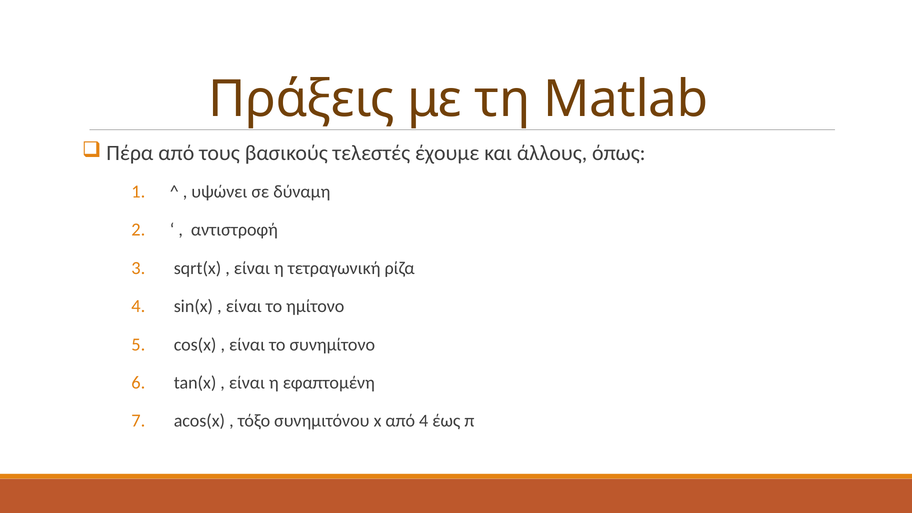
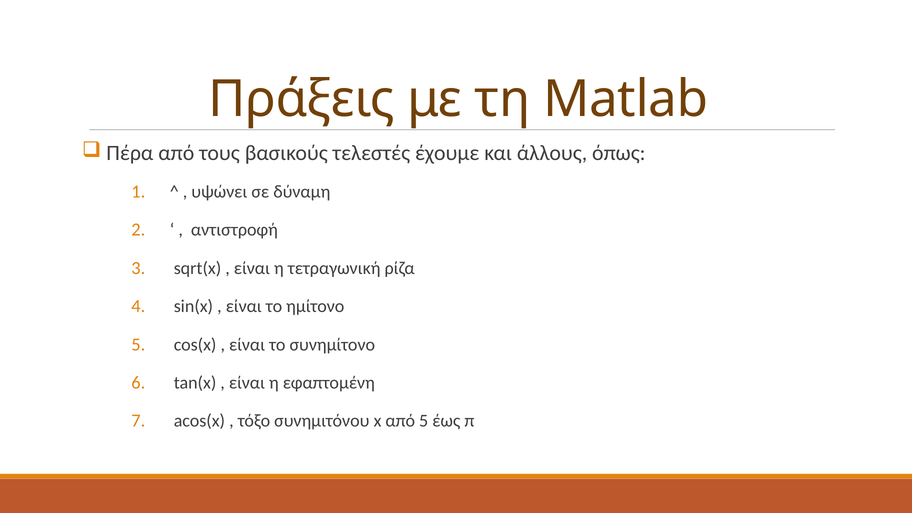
από 4: 4 -> 5
